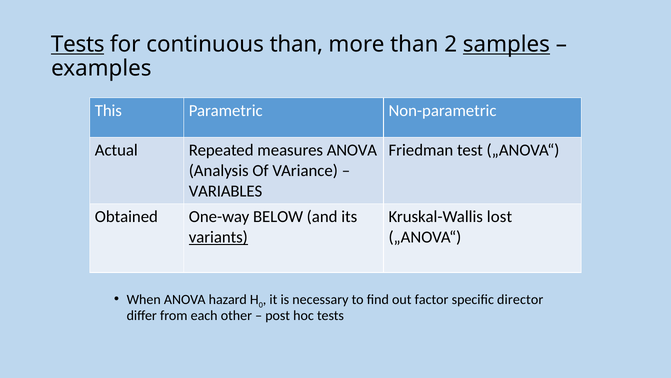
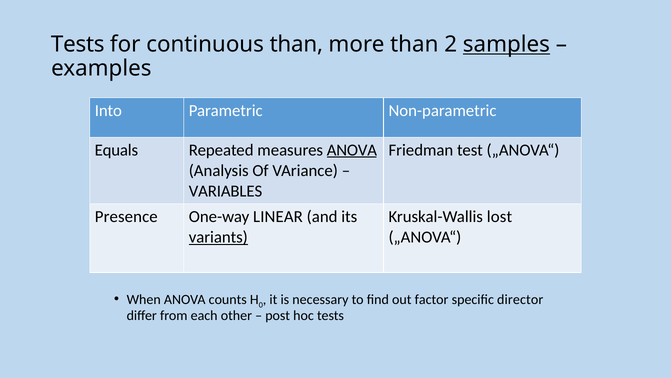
Tests at (78, 44) underline: present -> none
This: This -> Into
Actual: Actual -> Equals
ANOVA at (352, 150) underline: none -> present
Obtained: Obtained -> Presence
BELOW: BELOW -> LINEAR
hazard: hazard -> counts
